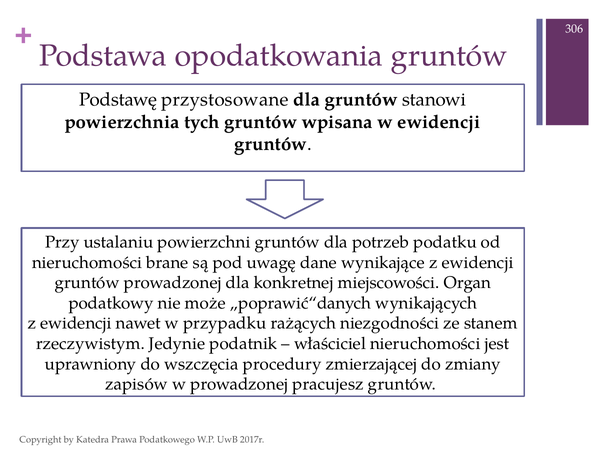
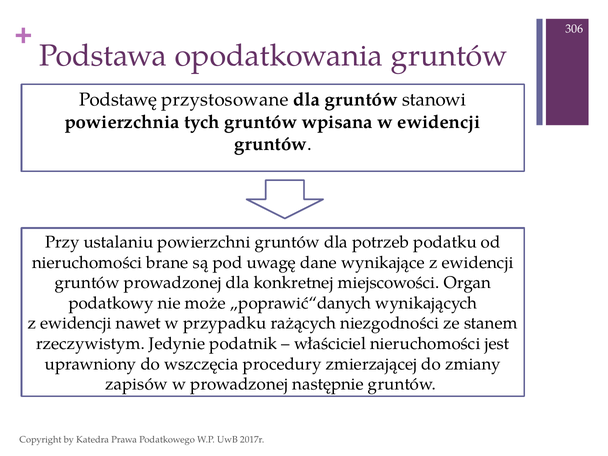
pracujesz: pracujesz -> następnie
